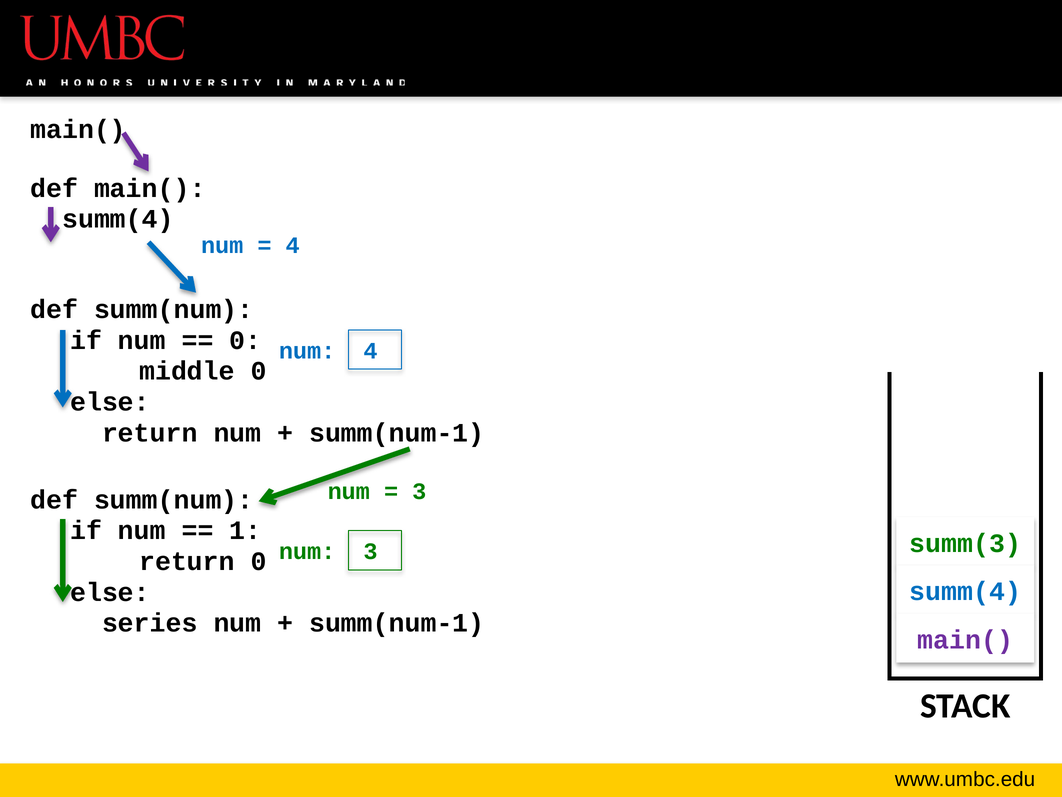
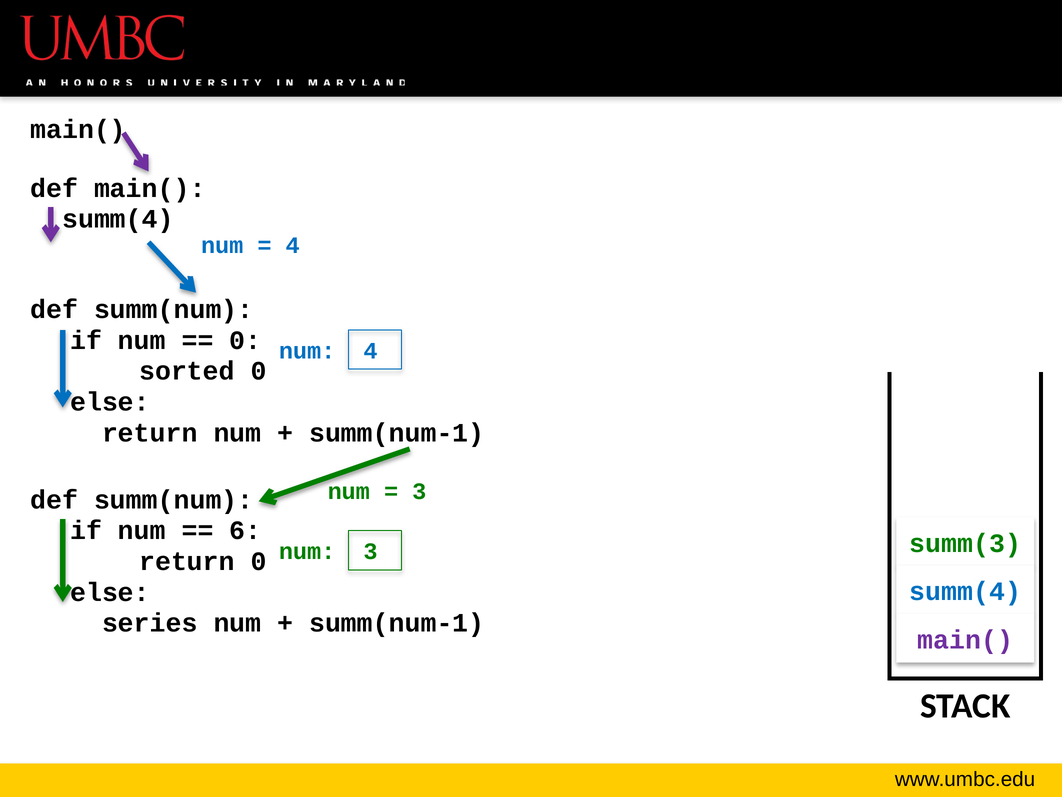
middle: middle -> sorted
1: 1 -> 6
